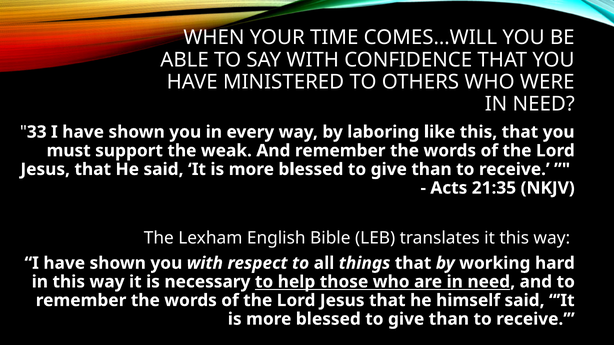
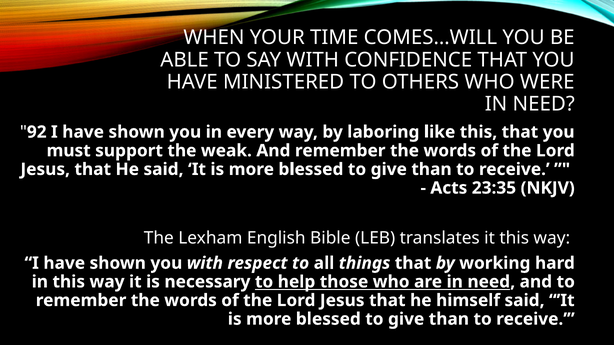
33: 33 -> 92
21:35: 21:35 -> 23:35
